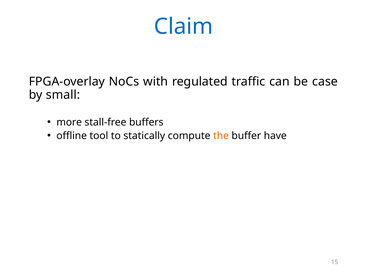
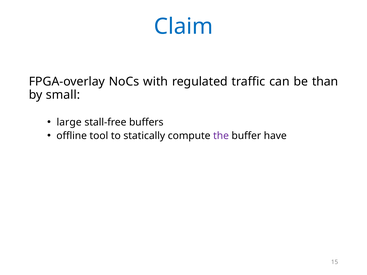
case: case -> than
more: more -> large
the colour: orange -> purple
